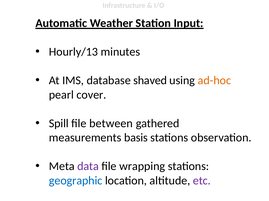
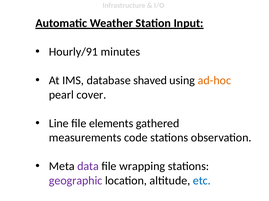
Hourly/13: Hourly/13 -> Hourly/91
Spill: Spill -> Line
between: between -> elements
basis: basis -> code
geographic colour: blue -> purple
etc colour: purple -> blue
